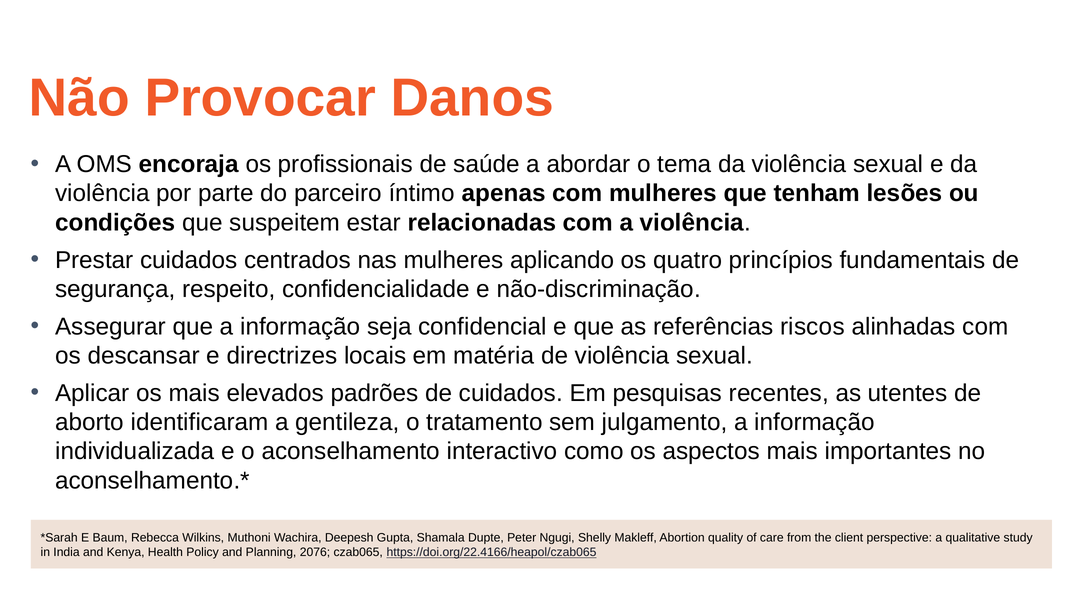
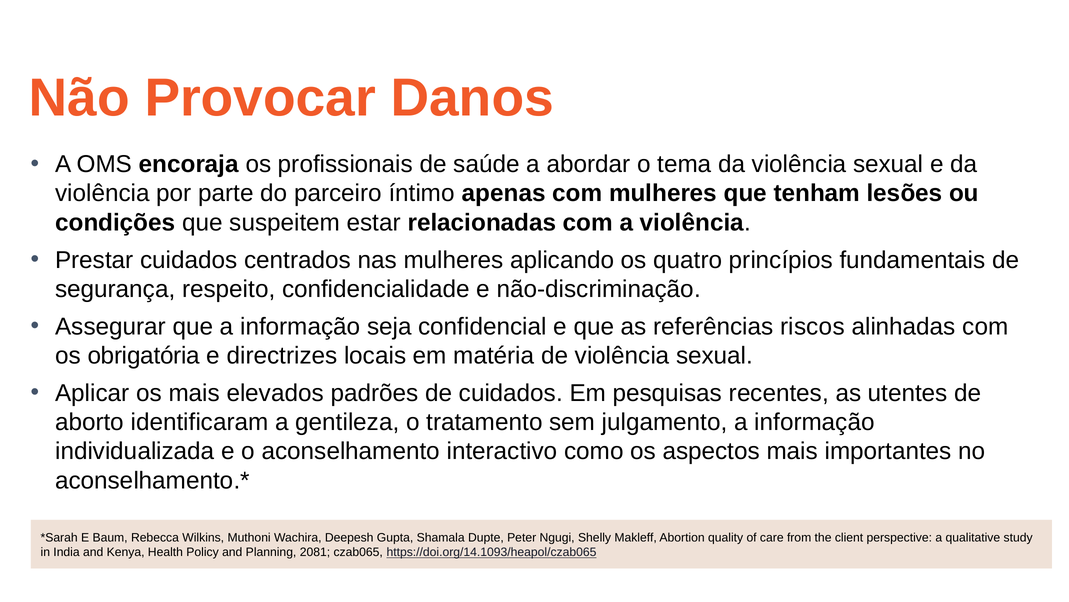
descansar: descansar -> obrigatória
2076: 2076 -> 2081
https://doi.org/22.4166/heapol/czab065: https://doi.org/22.4166/heapol/czab065 -> https://doi.org/14.1093/heapol/czab065
